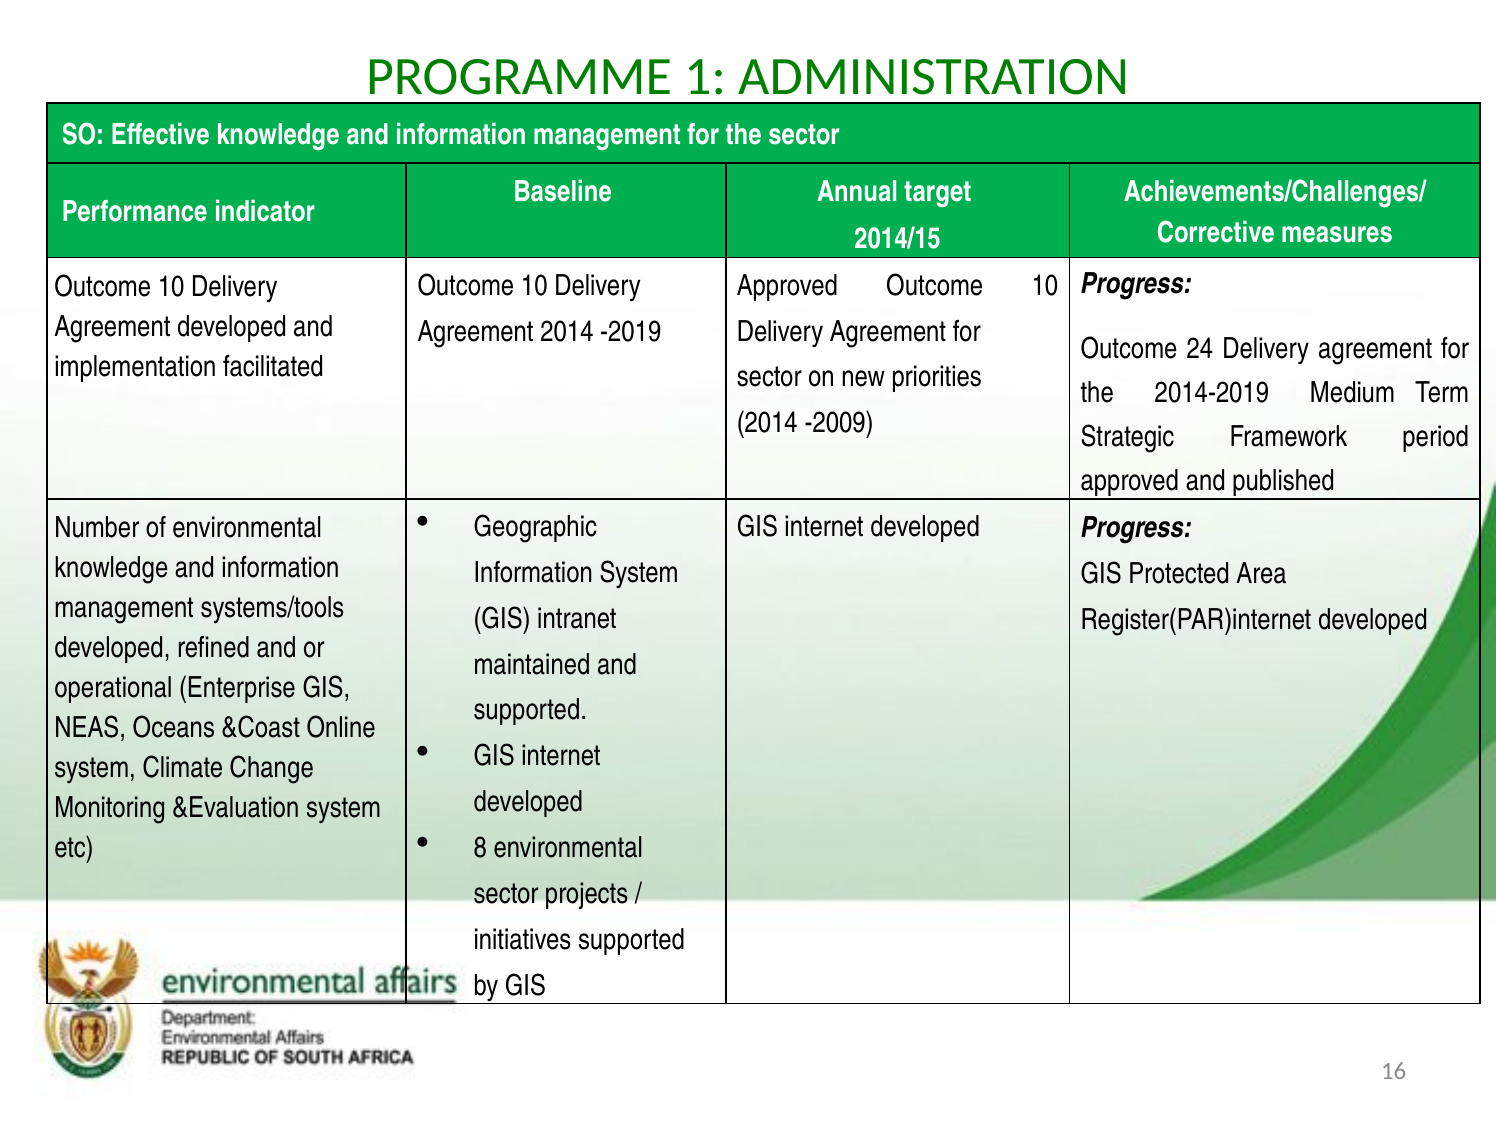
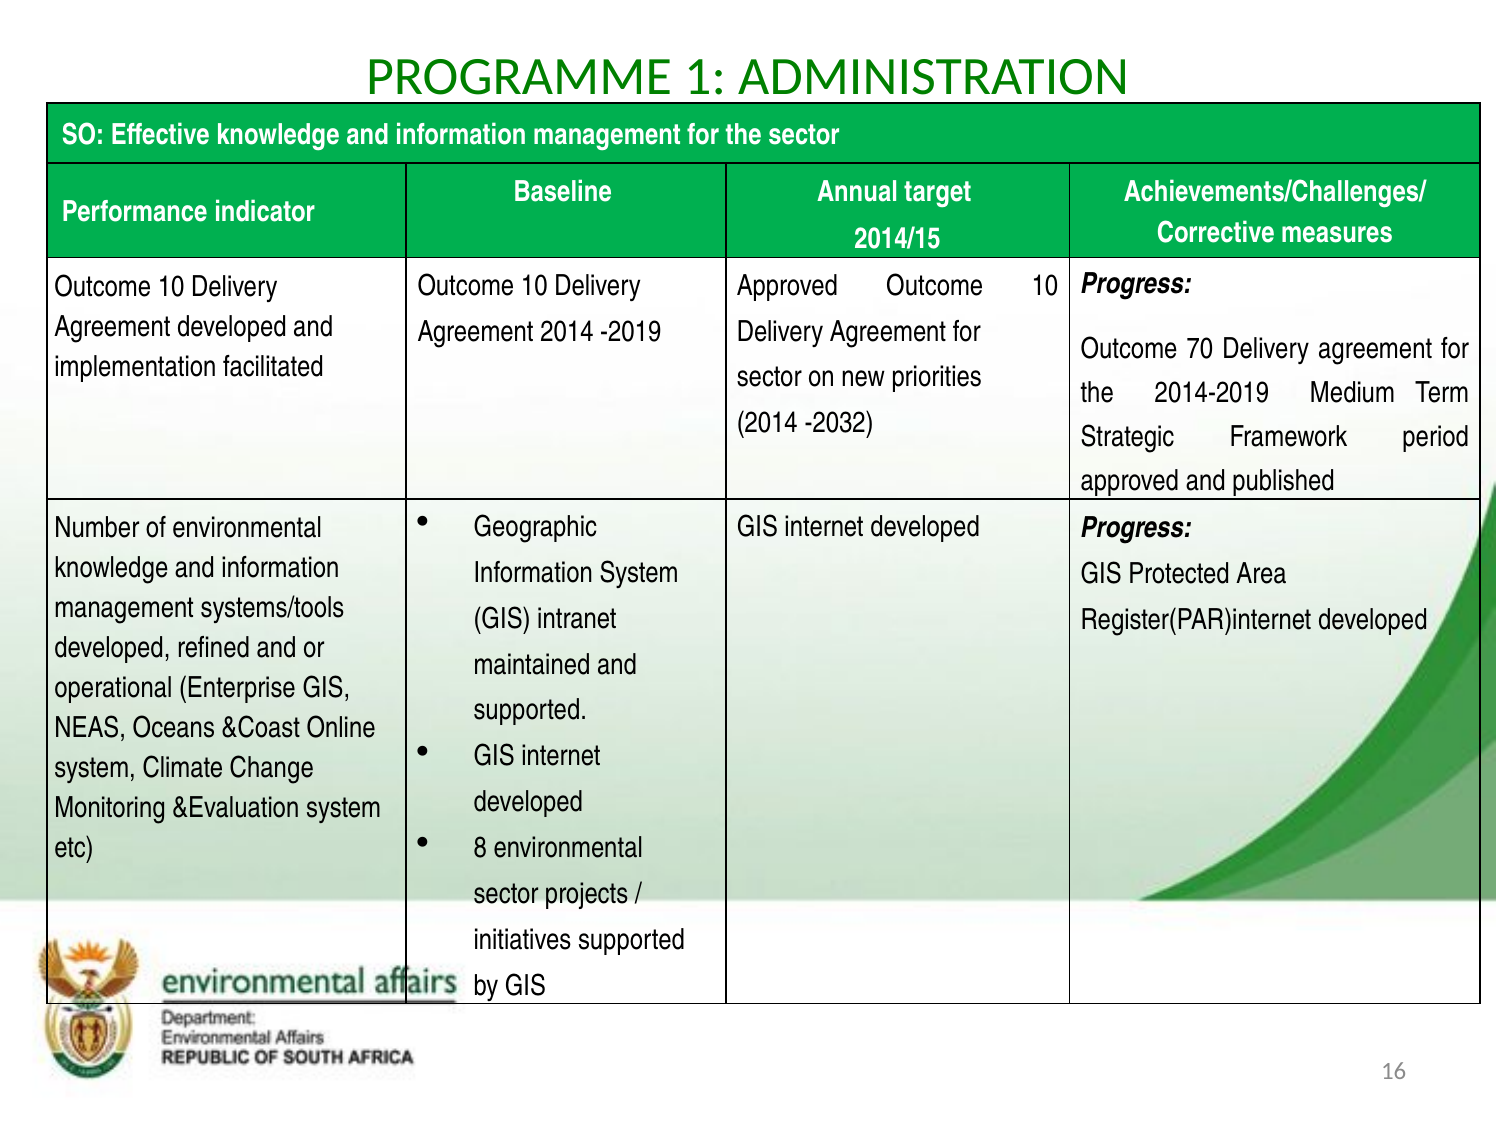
24: 24 -> 70
-2009: -2009 -> -2032
